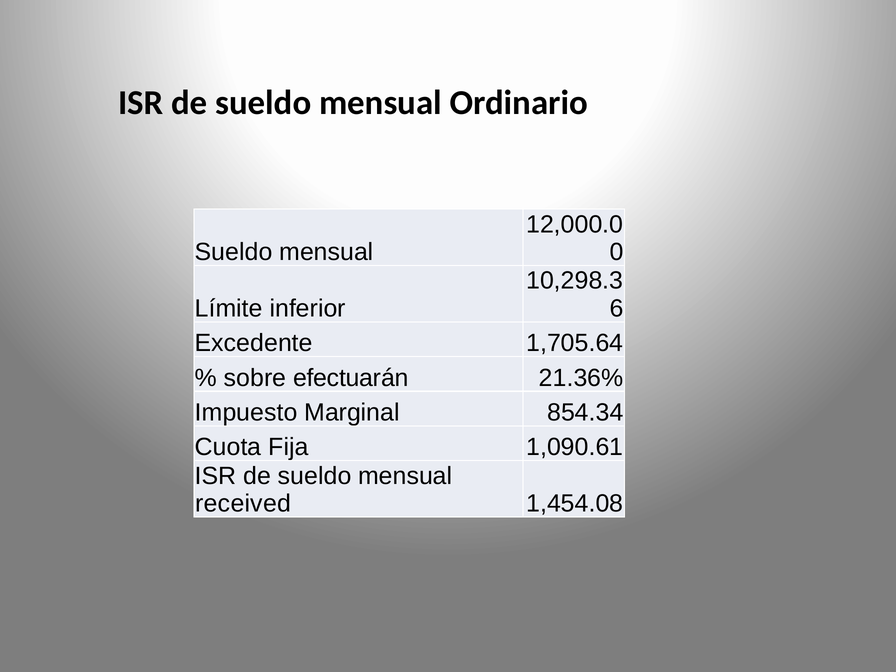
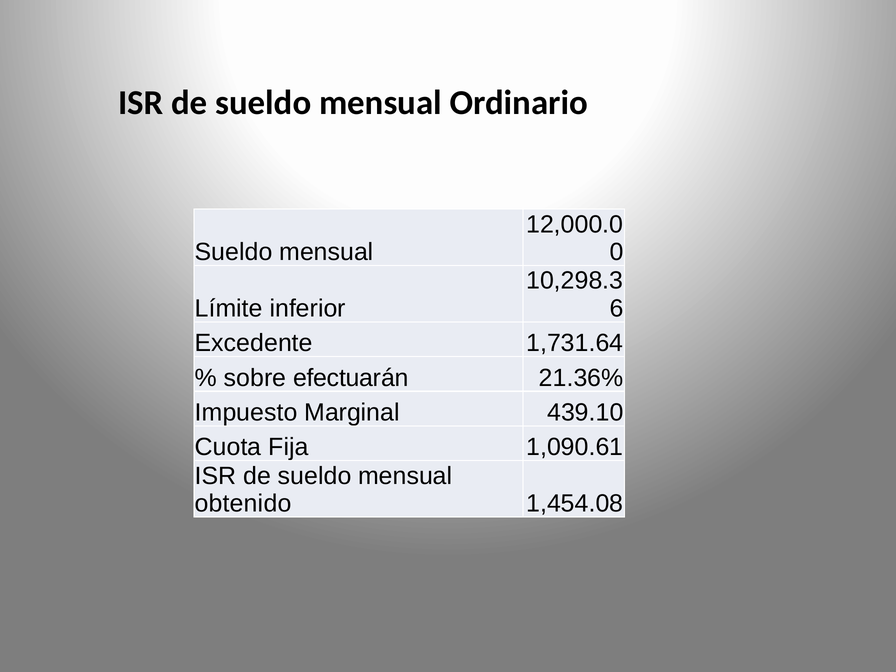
1,705.64: 1,705.64 -> 1,731.64
854.34: 854.34 -> 439.10
received: received -> obtenido
